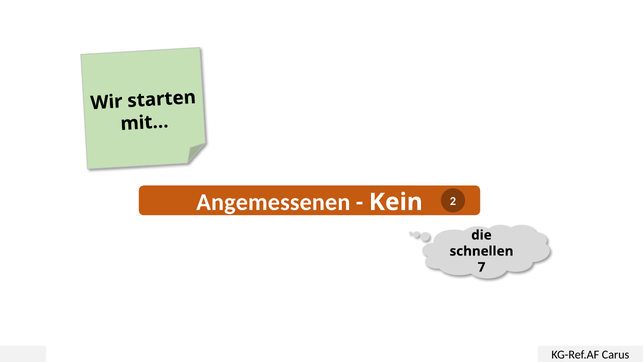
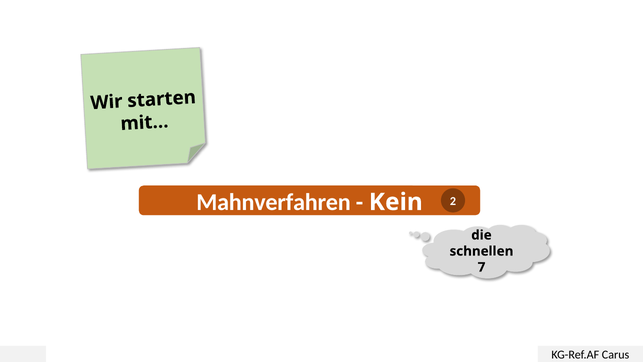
Angemessenen: Angemessenen -> Mahnverfahren
